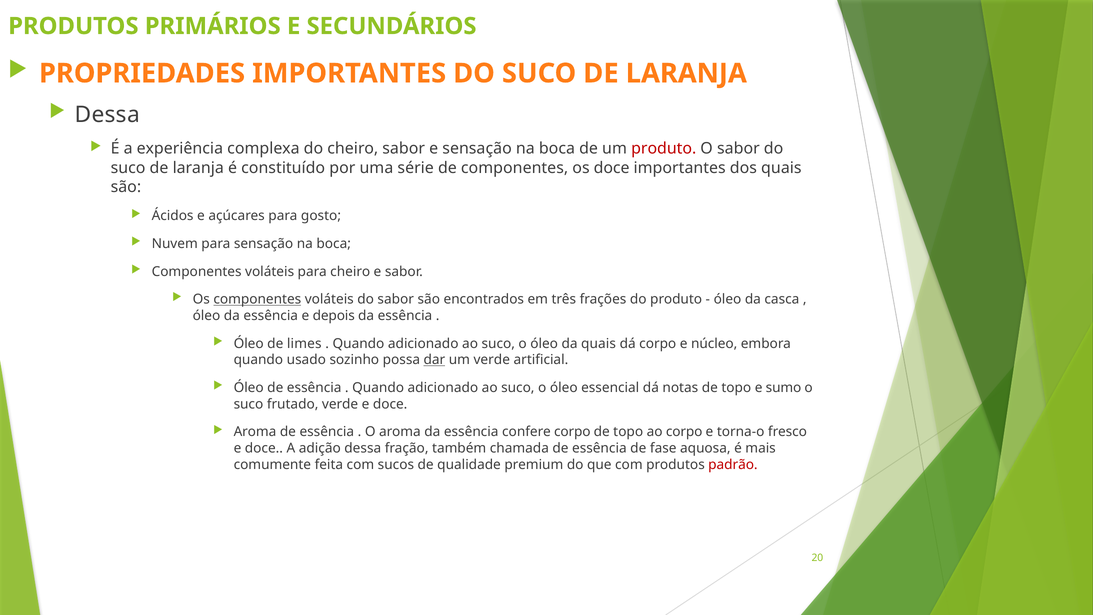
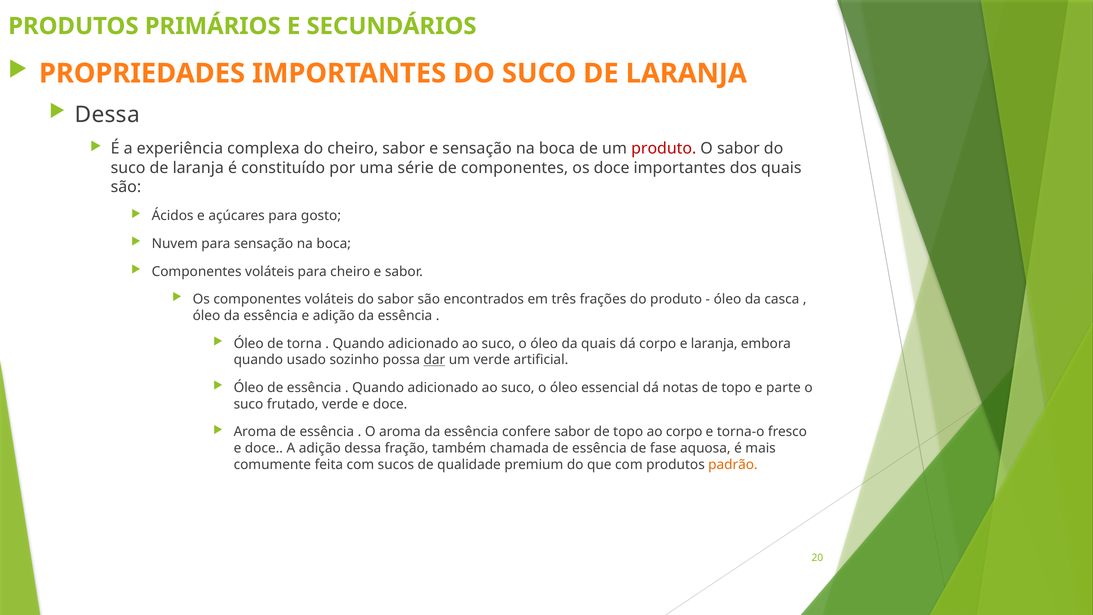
componentes at (257, 299) underline: present -> none
e depois: depois -> adição
limes: limes -> torna
e núcleo: núcleo -> laranja
sumo: sumo -> parte
confere corpo: corpo -> sabor
padrão colour: red -> orange
